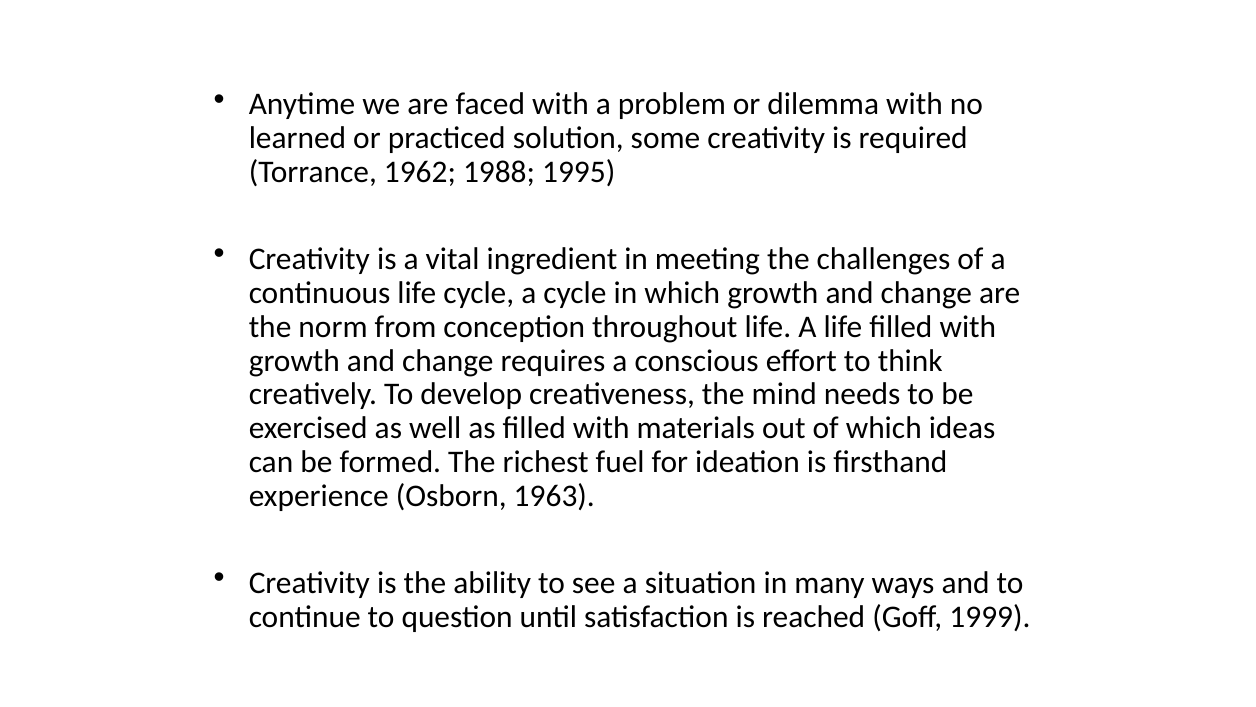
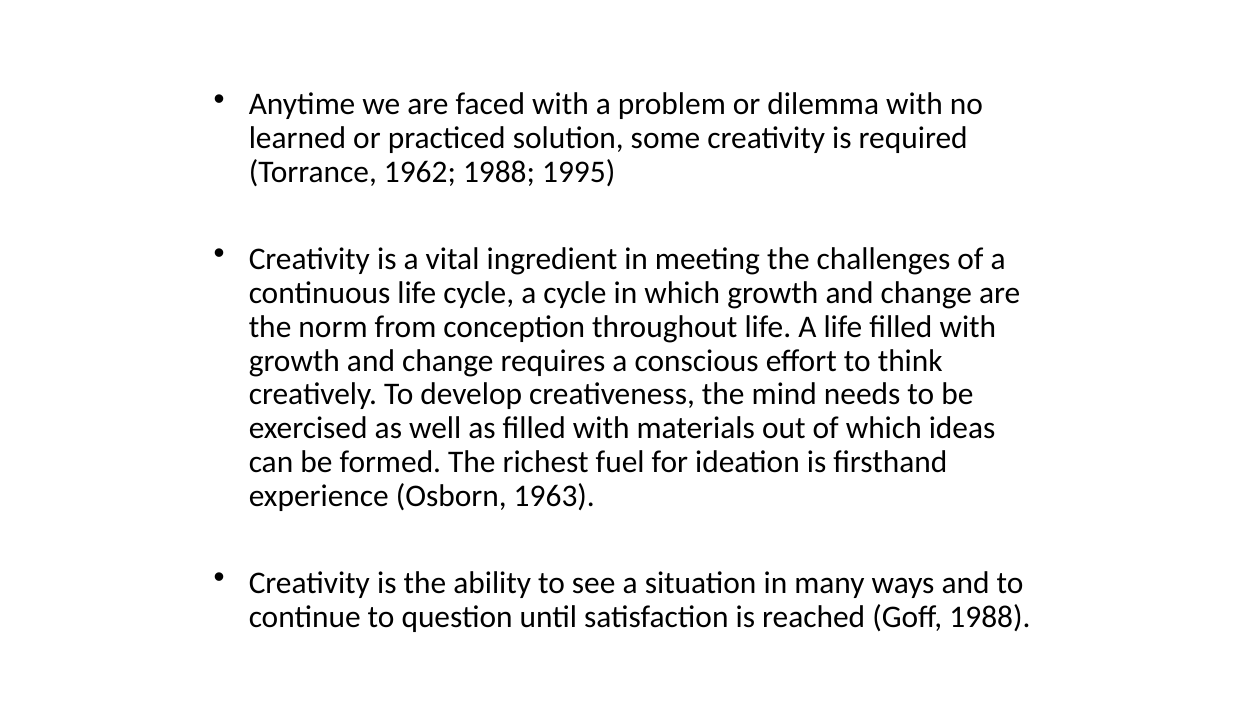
Goff 1999: 1999 -> 1988
